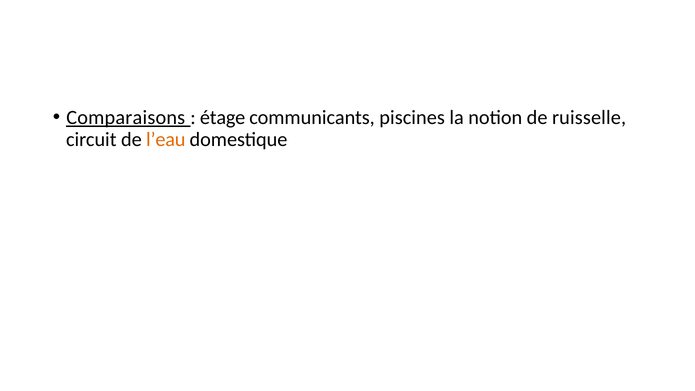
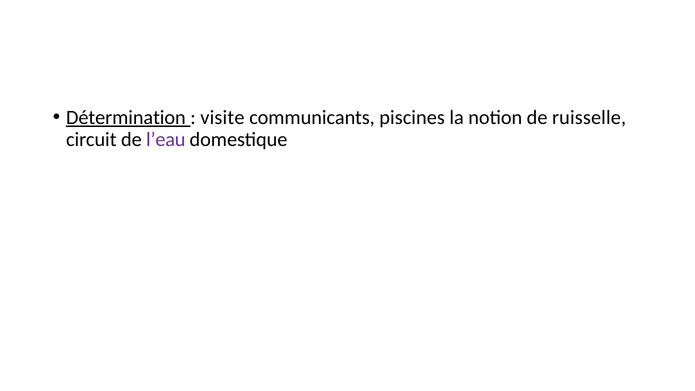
Comparaisons: Comparaisons -> Détermination
étage: étage -> visite
l’eau colour: orange -> purple
